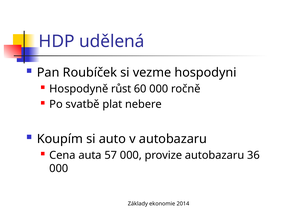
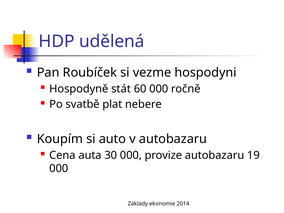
růst: růst -> stát
57: 57 -> 30
36: 36 -> 19
